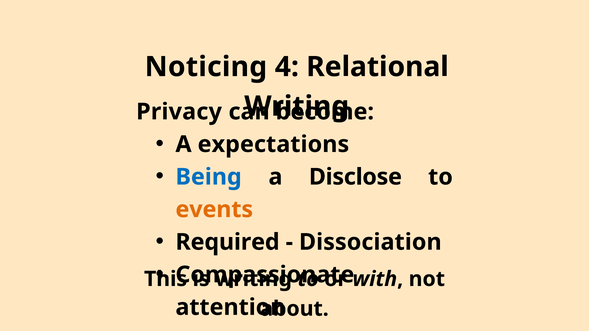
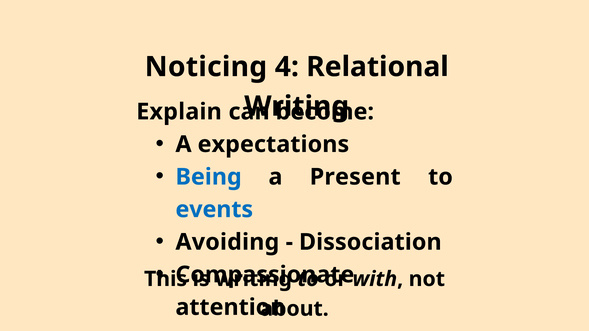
Privacy: Privacy -> Explain
Disclose: Disclose -> Present
events colour: orange -> blue
Required: Required -> Avoiding
